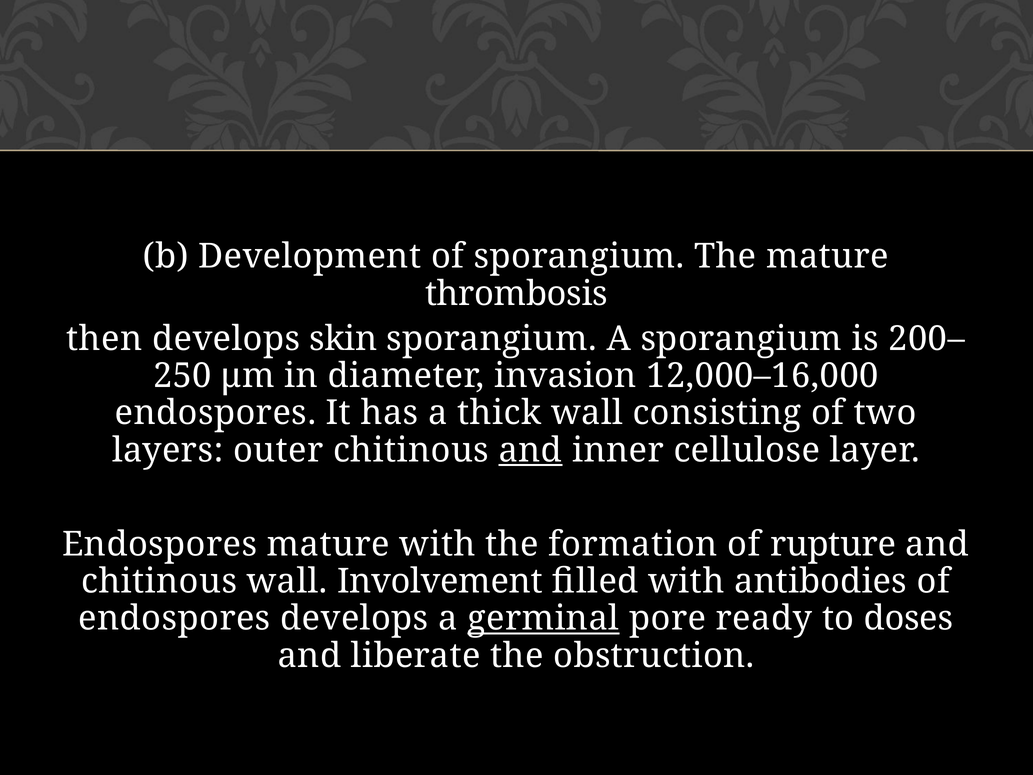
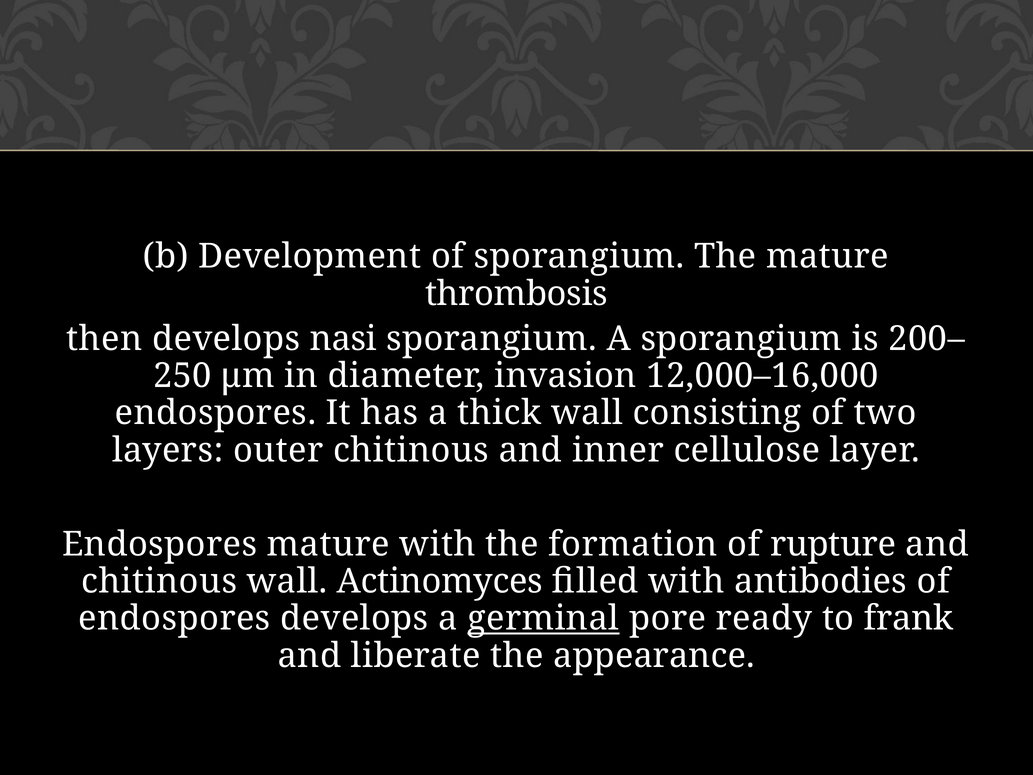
skin: skin -> nasi
and at (530, 450) underline: present -> none
Involvement: Involvement -> Actinomyces
doses: doses -> frank
obstruction: obstruction -> appearance
